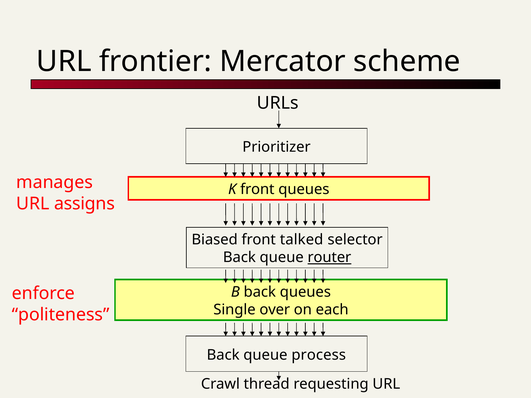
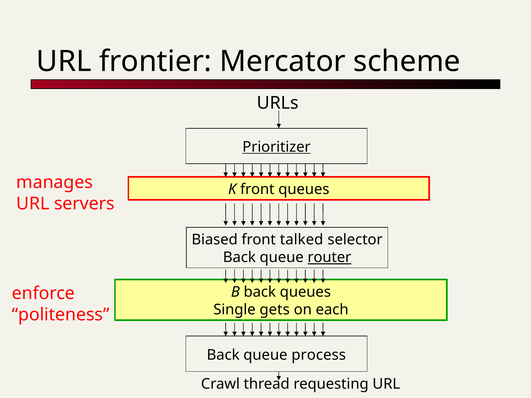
Prioritizer underline: none -> present
assigns: assigns -> servers
over: over -> gets
